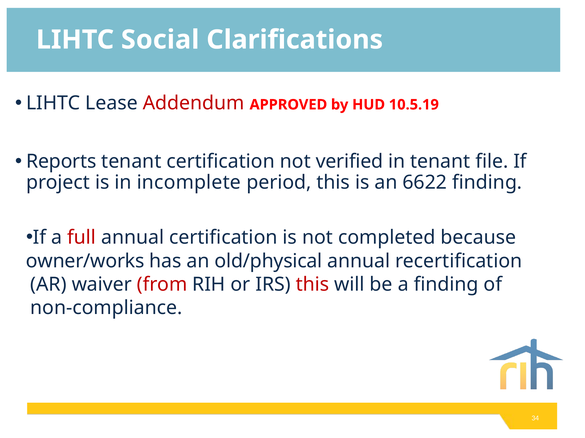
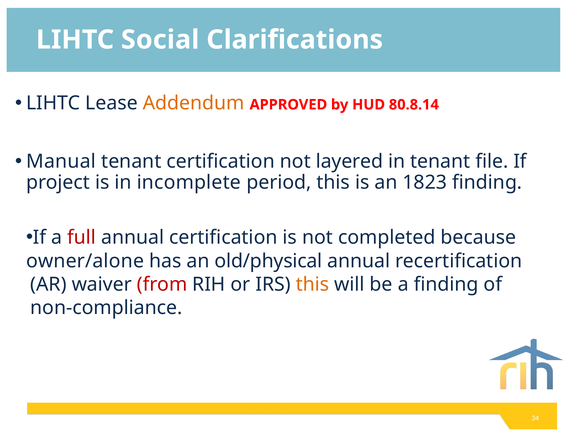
Addendum colour: red -> orange
10.5.19: 10.5.19 -> 80.8.14
Reports: Reports -> Manual
verified: verified -> layered
6622: 6622 -> 1823
owner/works: owner/works -> owner/alone
this at (312, 285) colour: red -> orange
